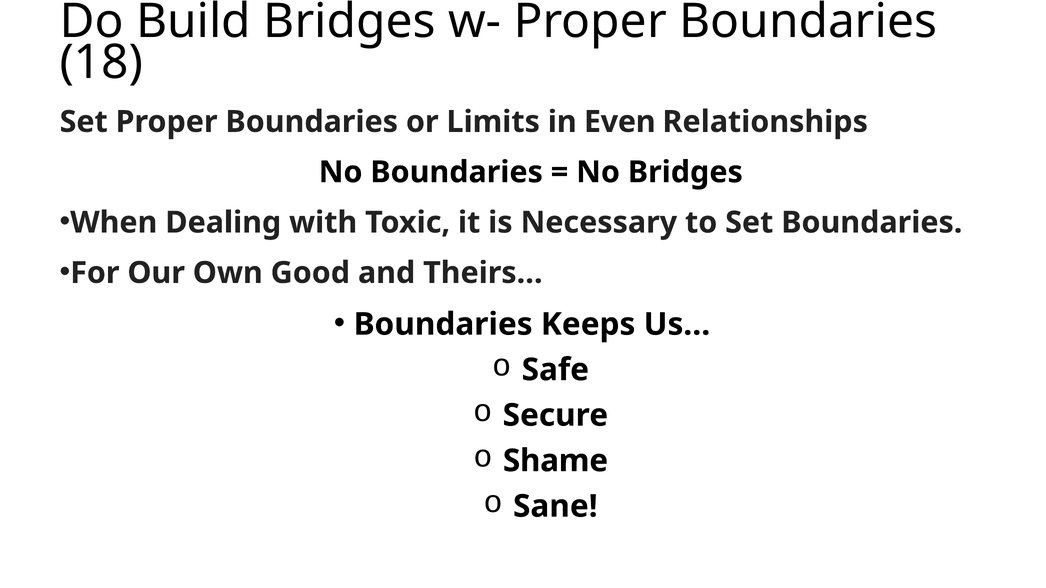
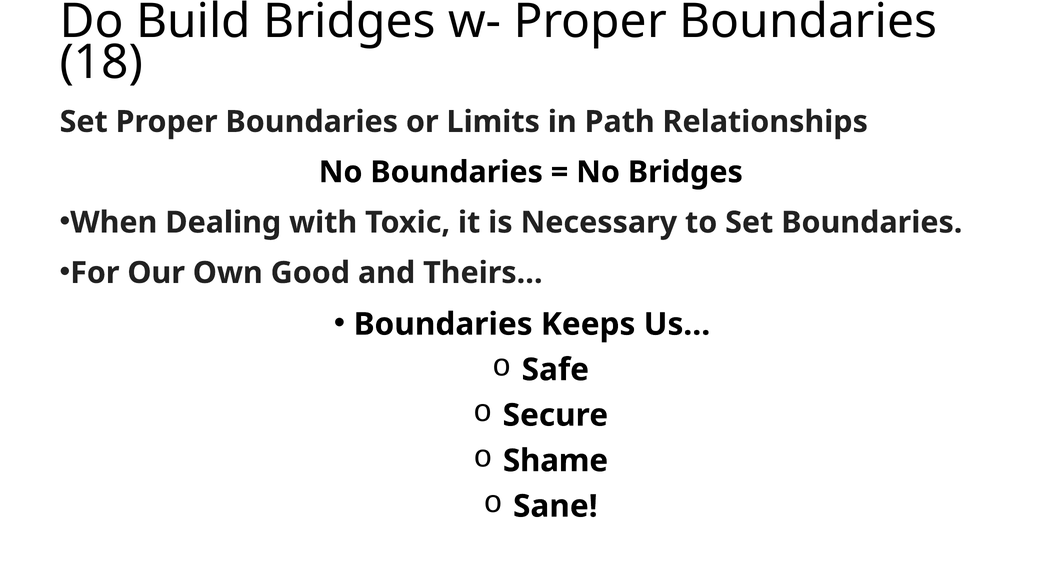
Even: Even -> Path
